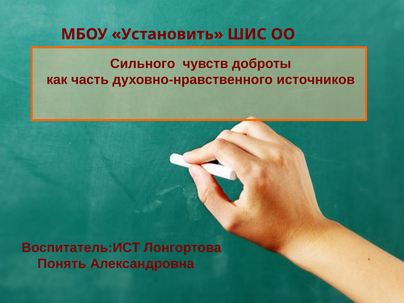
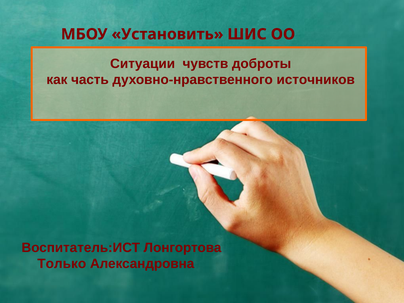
Сильного: Сильного -> Ситуации
Понять: Понять -> Только
